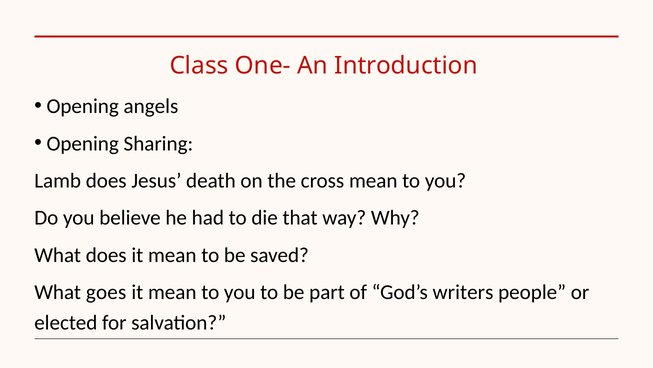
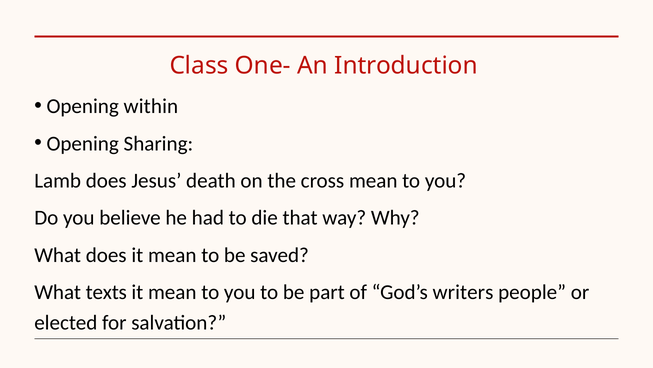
angels: angels -> within
goes: goes -> texts
